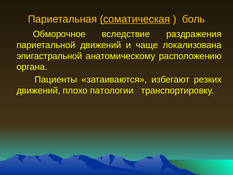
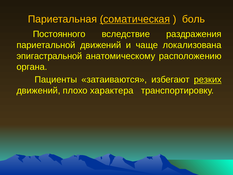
Обморочное: Обморочное -> Постоянного
резких underline: none -> present
патологии: патологии -> характера
